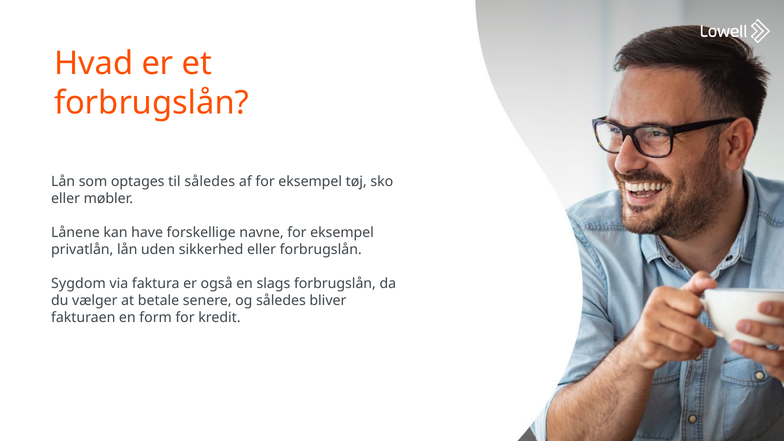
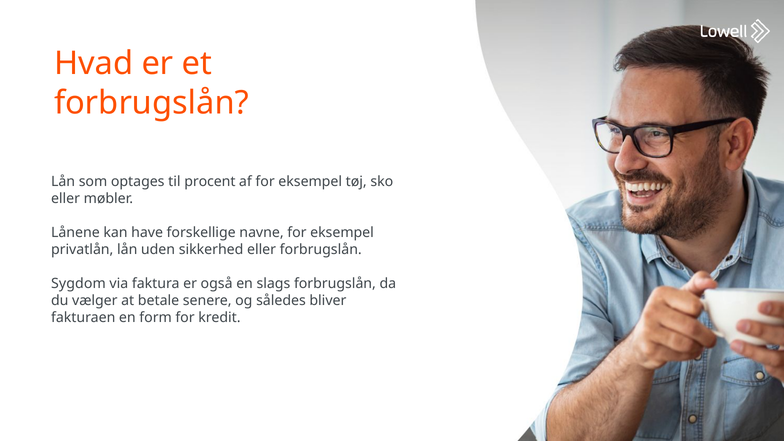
til således: således -> procent
